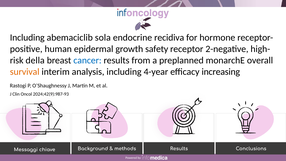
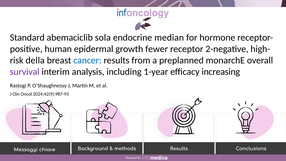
Including at (27, 37): Including -> Standard
recidiva: recidiva -> median
safety: safety -> fewer
survival colour: orange -> purple
4-year: 4-year -> 1-year
